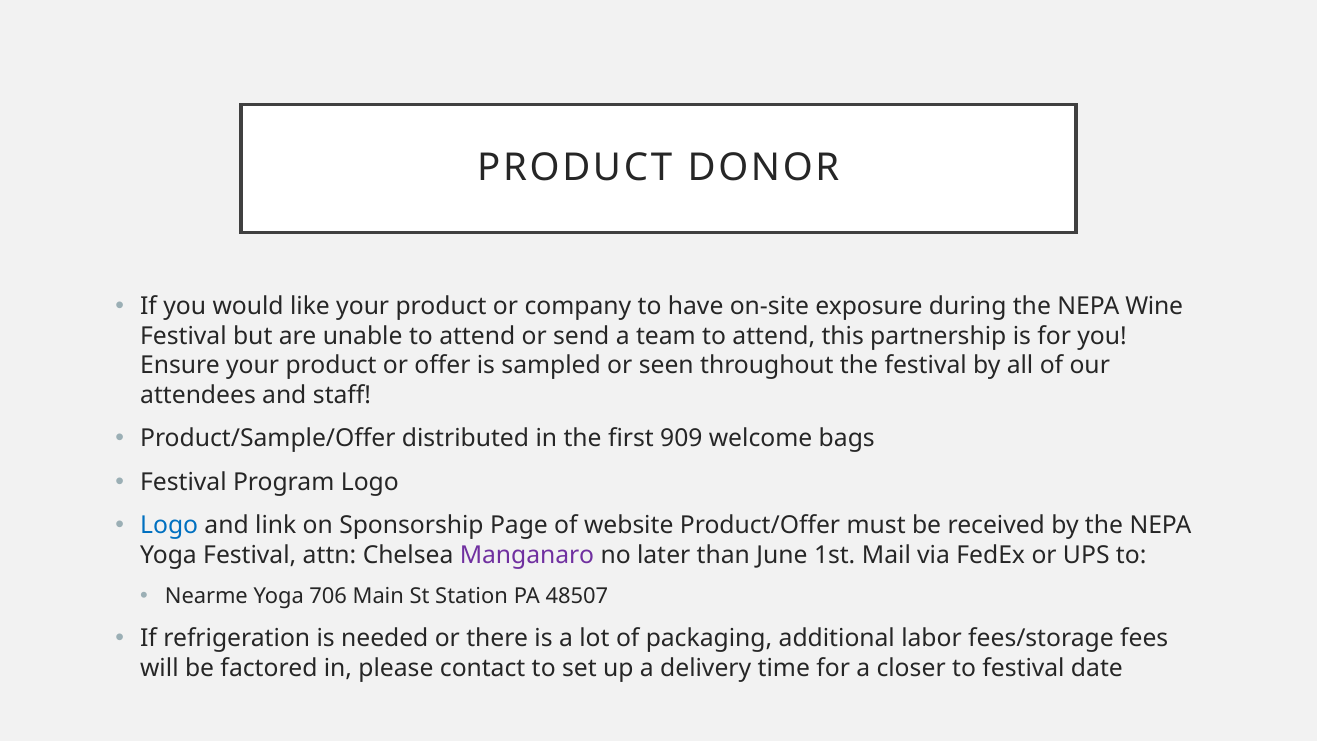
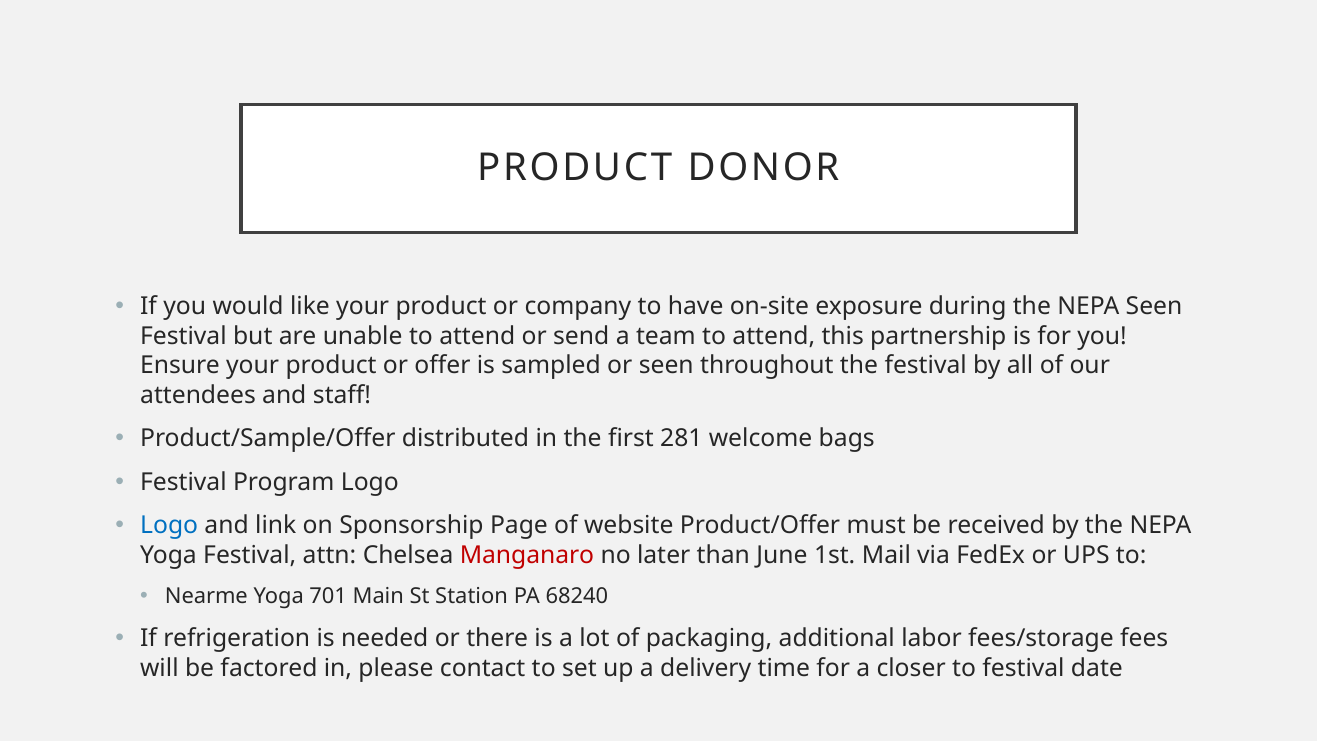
NEPA Wine: Wine -> Seen
909: 909 -> 281
Manganaro colour: purple -> red
706: 706 -> 701
48507: 48507 -> 68240
